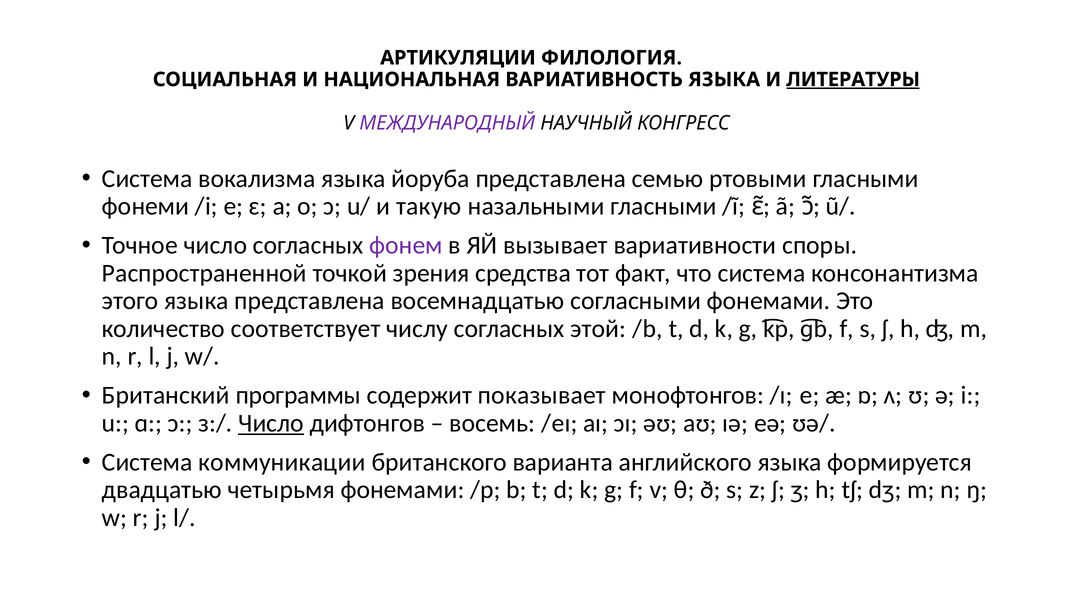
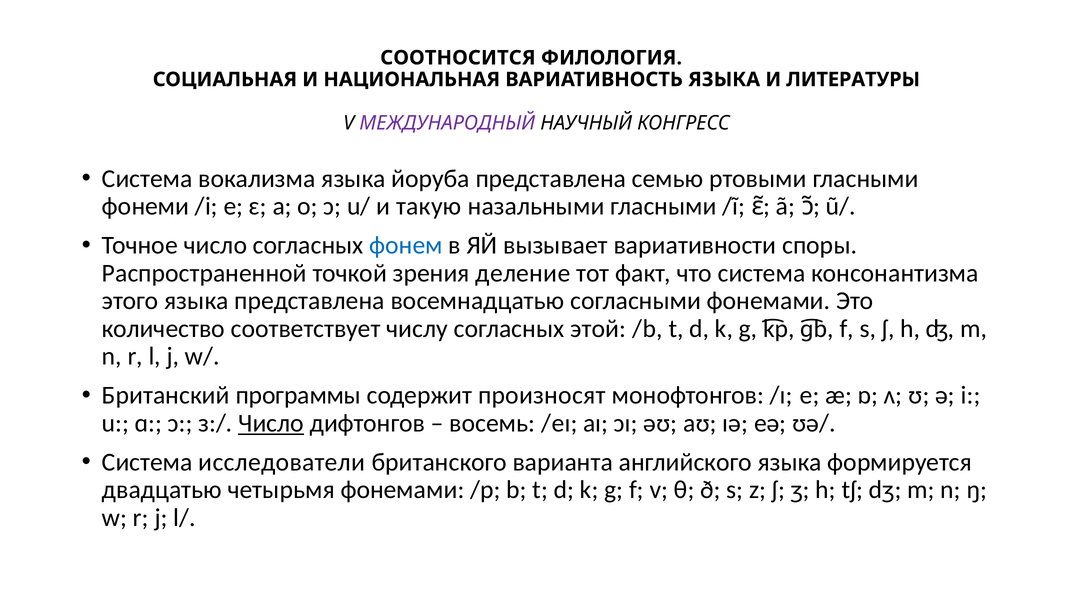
АРТИКУЛЯЦИИ: АРТИКУЛЯЦИИ -> СООТНОСИТСЯ
ЛИТЕРАТУРЫ underline: present -> none
фонем colour: purple -> blue
средства: средства -> деление
показывает: показывает -> произносят
коммуникации: коммуникации -> исследователи
